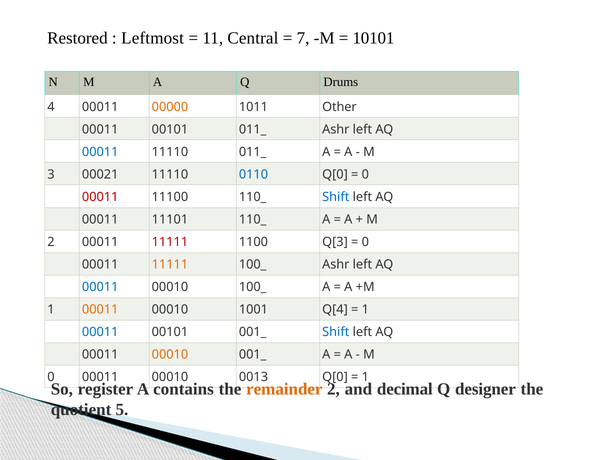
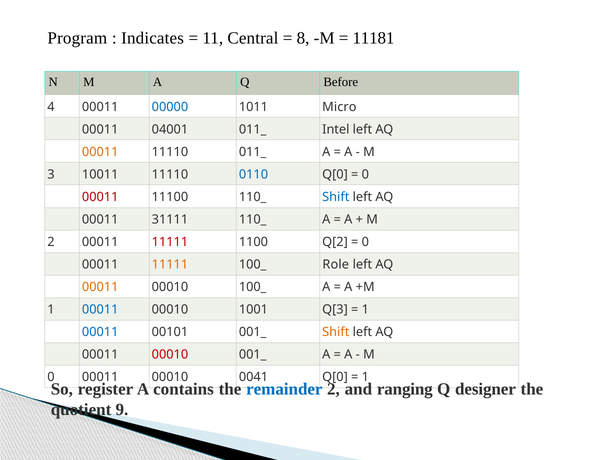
Restored: Restored -> Program
Leftmost: Leftmost -> Indicates
7: 7 -> 8
10101: 10101 -> 11181
Drums: Drums -> Before
00000 colour: orange -> blue
Other: Other -> Micro
00101 at (170, 129): 00101 -> 04001
Ashr at (336, 129): Ashr -> Intel
00011 at (100, 152) colour: blue -> orange
00021: 00021 -> 10011
11101: 11101 -> 31111
Q[3: Q[3 -> Q[2
Ashr at (336, 264): Ashr -> Role
00011 at (100, 287) colour: blue -> orange
00011 at (100, 309) colour: orange -> blue
Q[4: Q[4 -> Q[3
Shift at (336, 332) colour: blue -> orange
00010 at (170, 354) colour: orange -> red
0013: 0013 -> 0041
remainder colour: orange -> blue
decimal: decimal -> ranging
5: 5 -> 9
